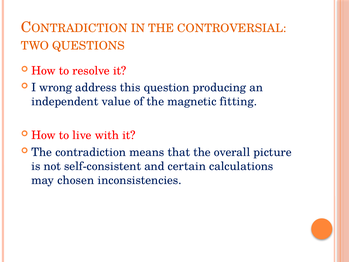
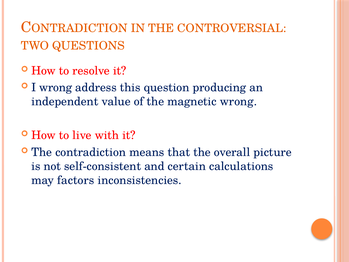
magnetic fitting: fitting -> wrong
chosen: chosen -> factors
